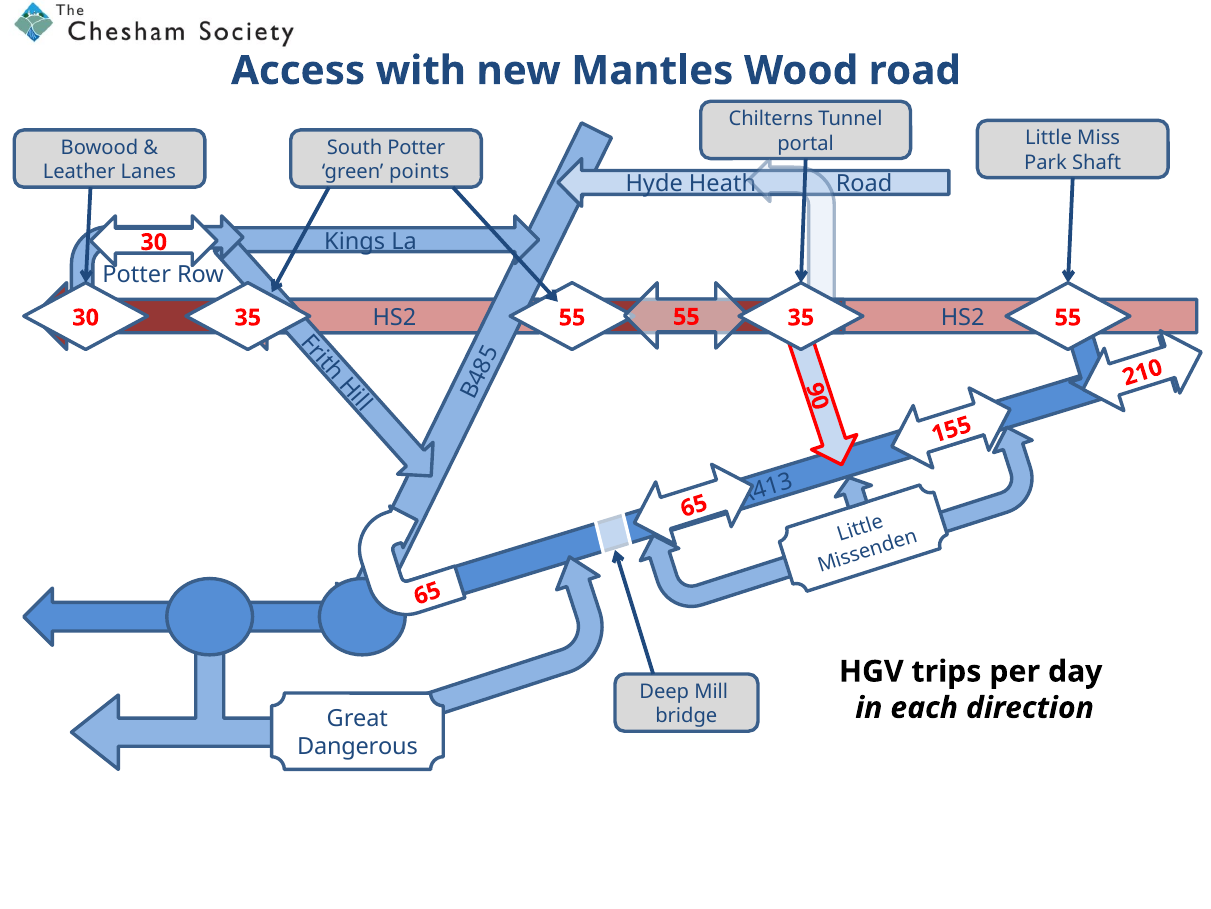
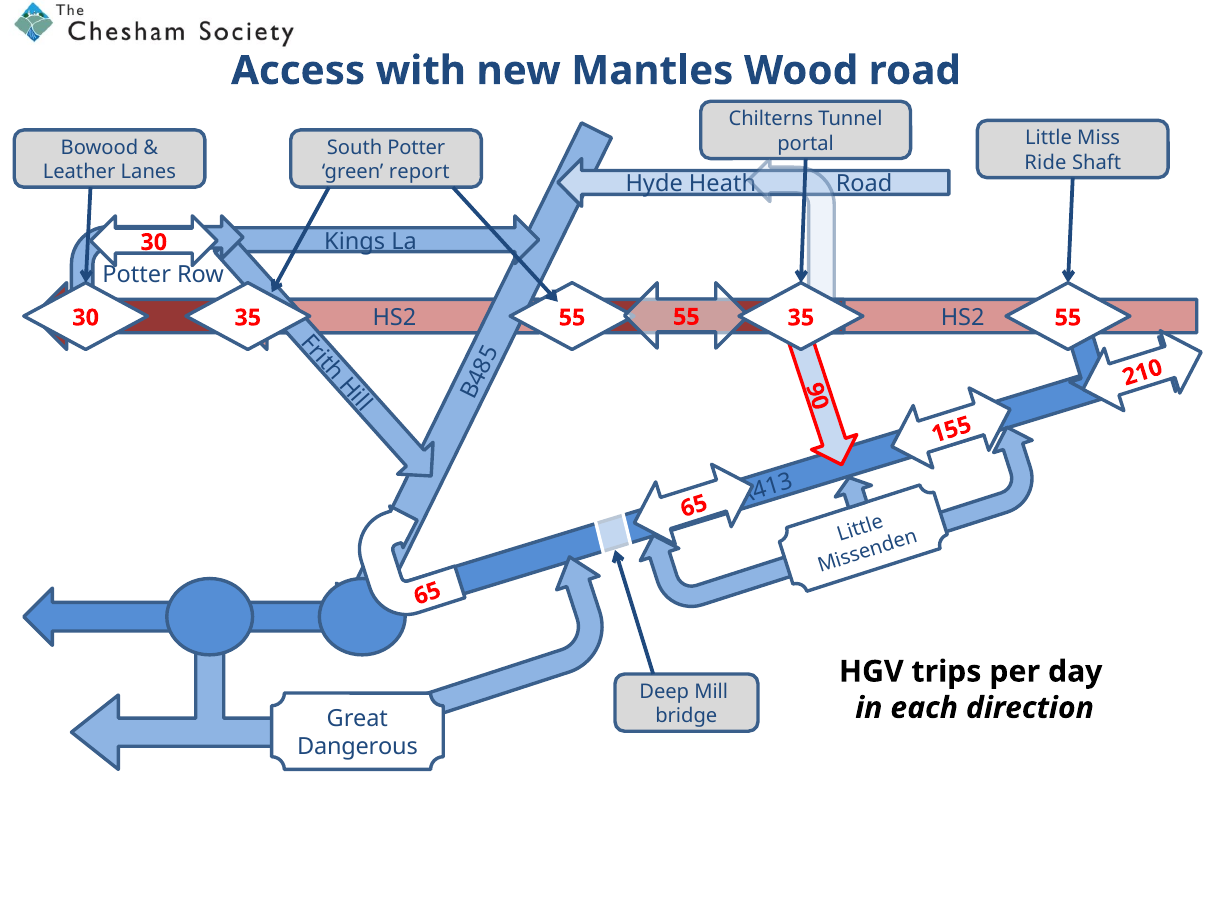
Park: Park -> Ride
points: points -> report
